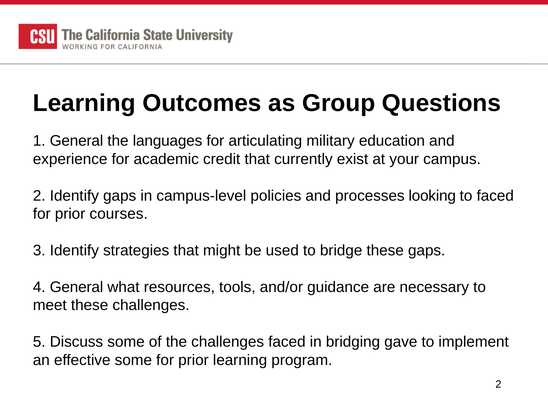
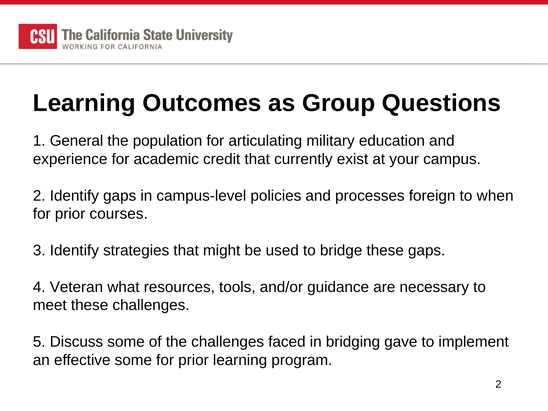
languages: languages -> population
looking: looking -> foreign
to faced: faced -> when
4 General: General -> Veteran
